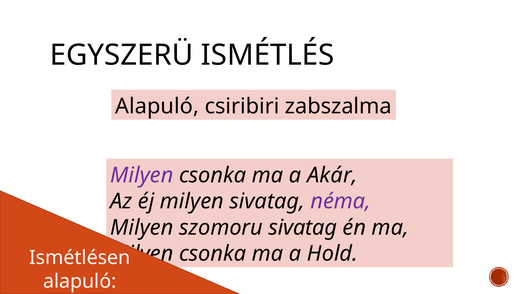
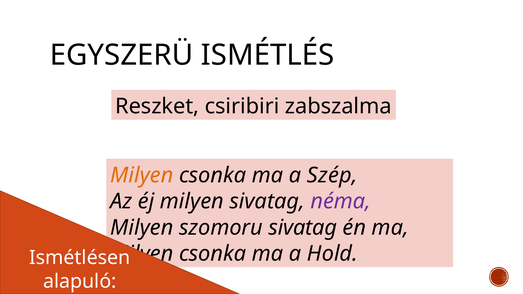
Alapuló at (157, 106): Alapuló -> Reszket
Milyen at (142, 175) colour: purple -> orange
Akár: Akár -> Szép
